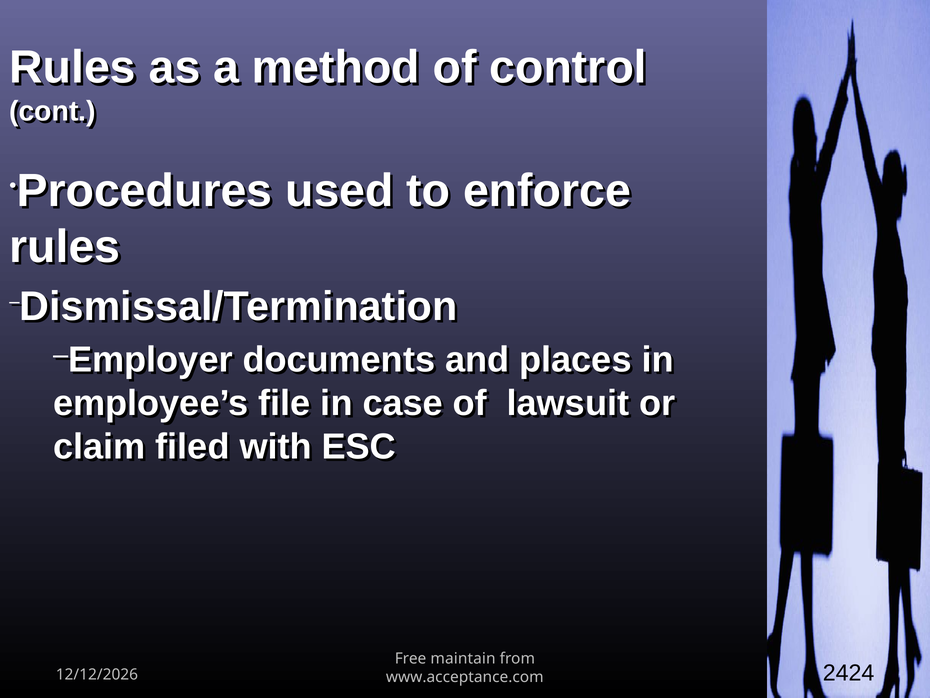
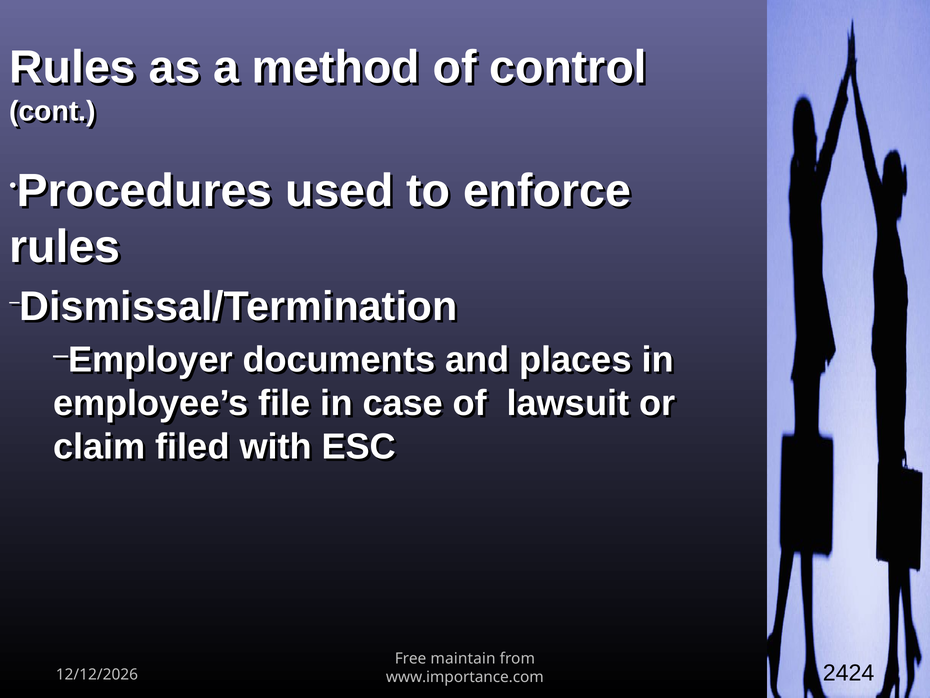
www.acceptance.com: www.acceptance.com -> www.importance.com
